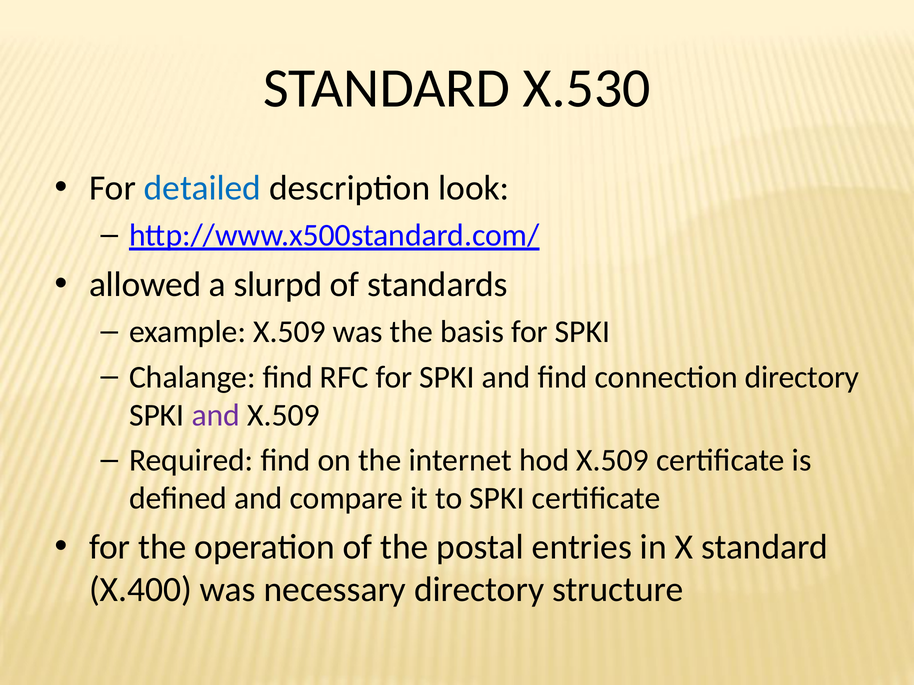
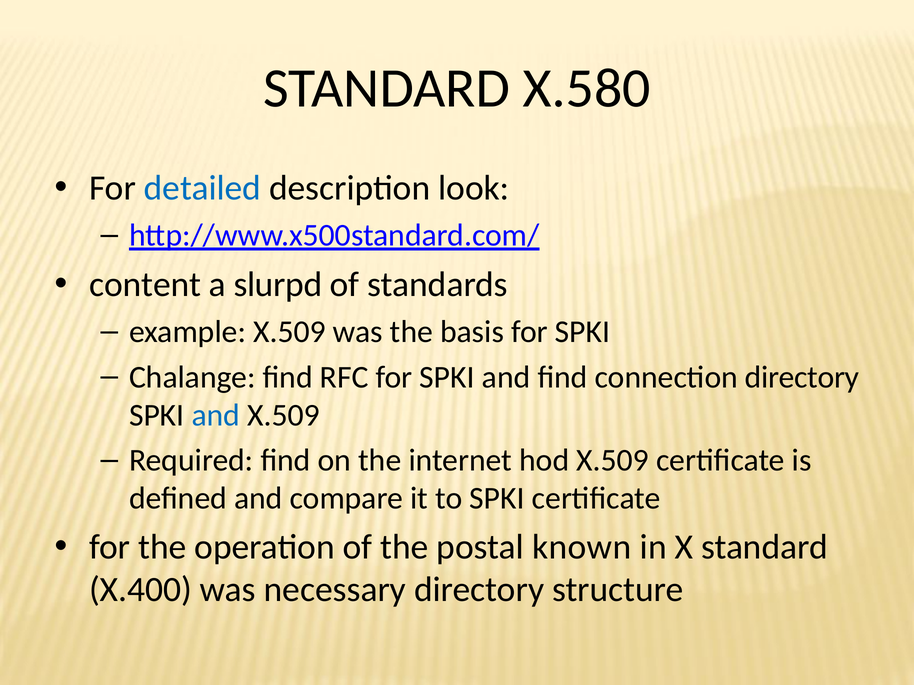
X.530: X.530 -> X.580
allowed: allowed -> content
and at (216, 415) colour: purple -> blue
entries: entries -> known
